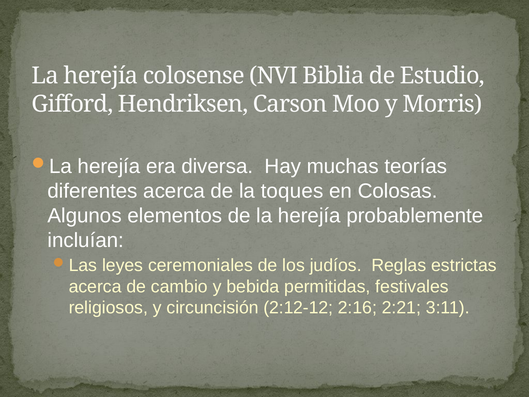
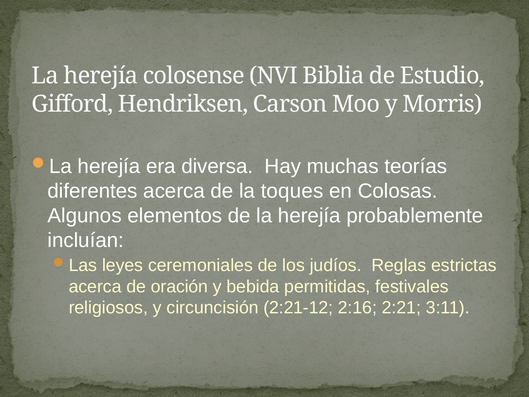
cambio: cambio -> oración
2:12-12: 2:12-12 -> 2:21-12
